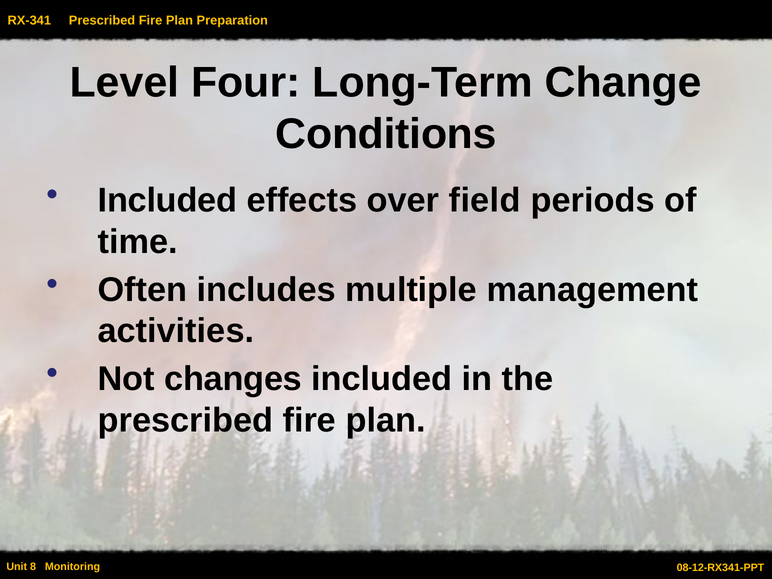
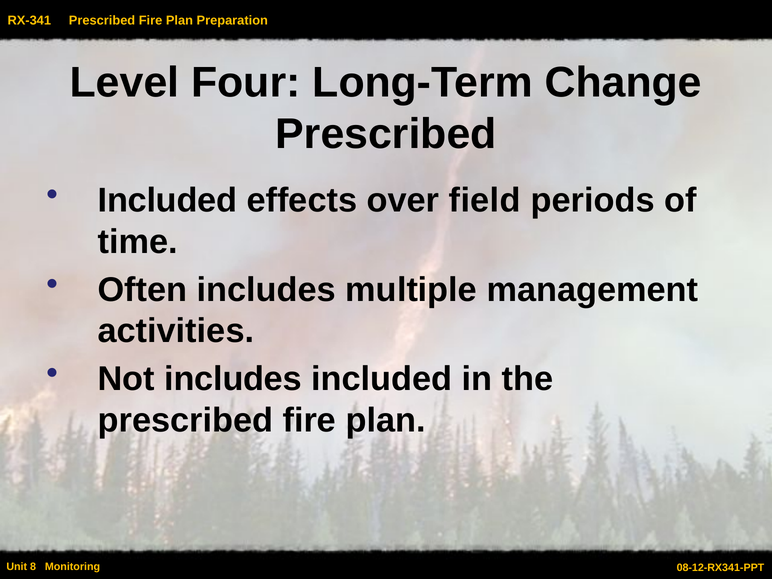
Conditions at (386, 134): Conditions -> Prescribed
Not changes: changes -> includes
